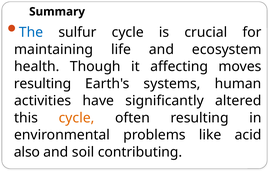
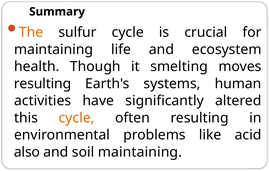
The colour: blue -> orange
affecting: affecting -> smelting
soil contributing: contributing -> maintaining
